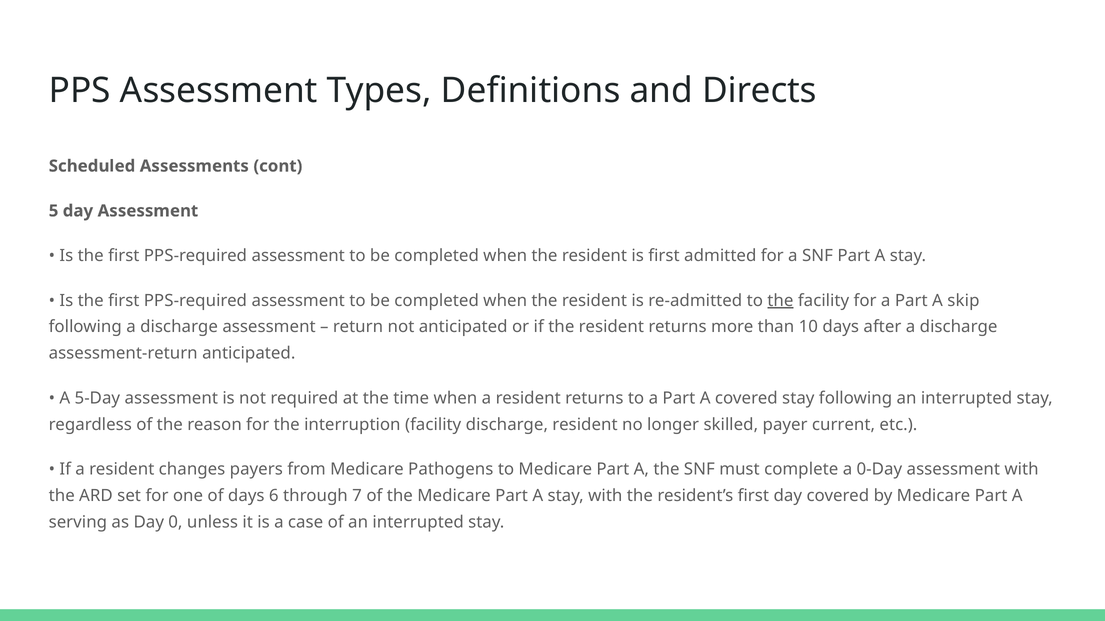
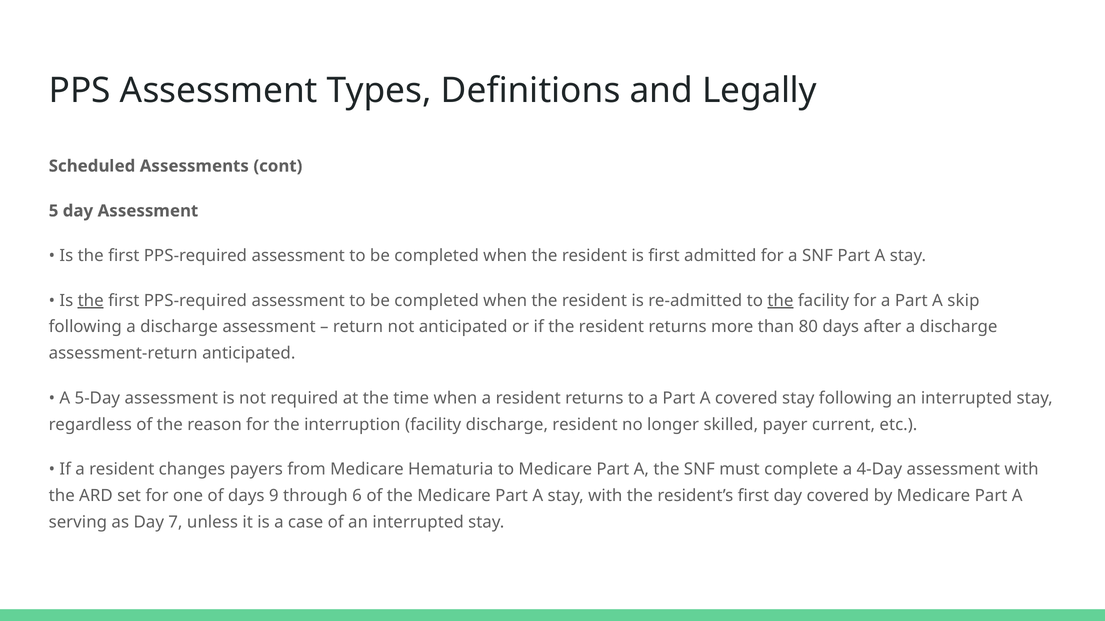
Directs: Directs -> Legally
the at (91, 301) underline: none -> present
10: 10 -> 80
Pathogens: Pathogens -> Hematuria
0-Day: 0-Day -> 4-Day
6: 6 -> 9
7: 7 -> 6
0: 0 -> 7
